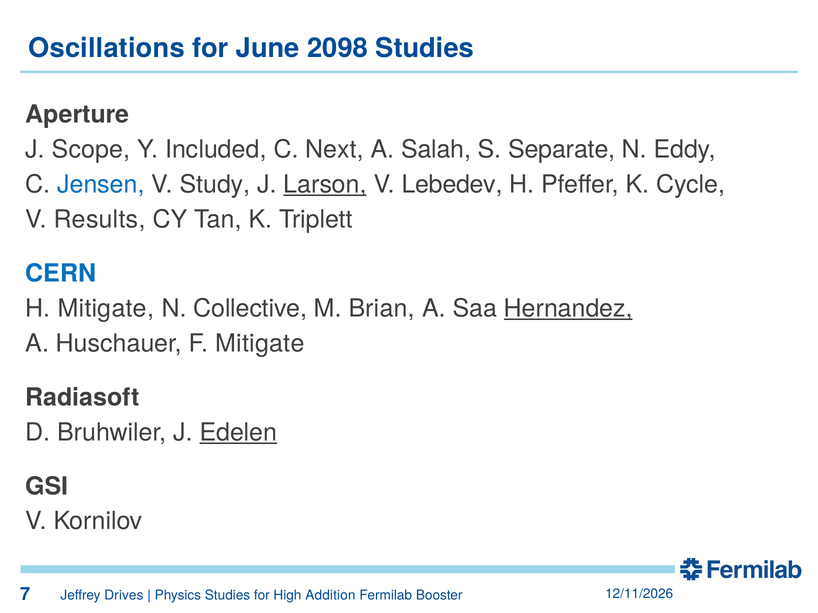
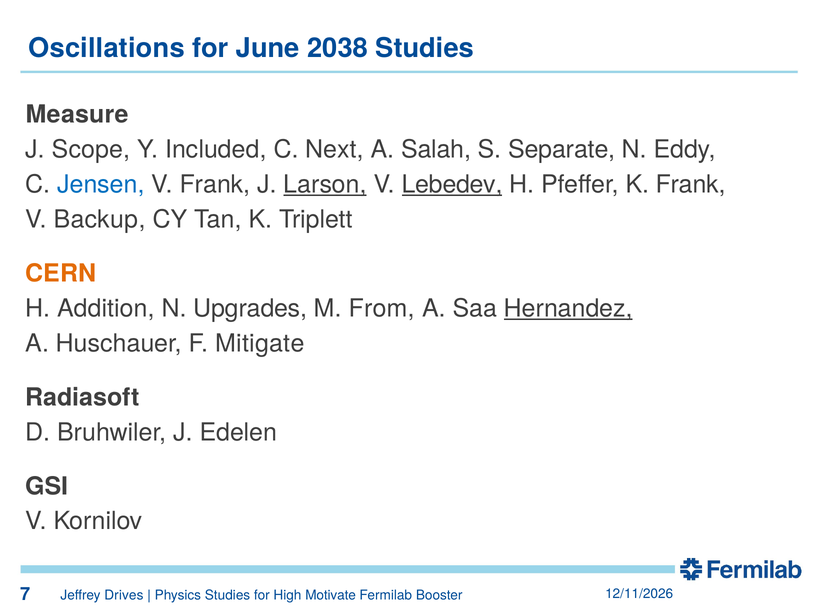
2098: 2098 -> 2038
Aperture: Aperture -> Measure
V Study: Study -> Frank
Lebedev underline: none -> present
K Cycle: Cycle -> Frank
Results: Results -> Backup
CERN colour: blue -> orange
H Mitigate: Mitigate -> Addition
Collective: Collective -> Upgrades
Brian: Brian -> From
Edelen underline: present -> none
Addition: Addition -> Motivate
